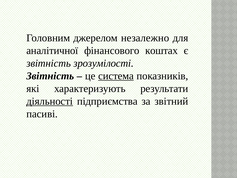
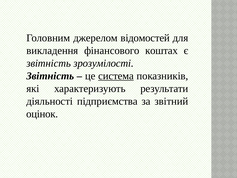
незалежно: незалежно -> відомостей
аналітичної: аналітичної -> викладення
діяльності underline: present -> none
пасиві: пасиві -> оцінок
